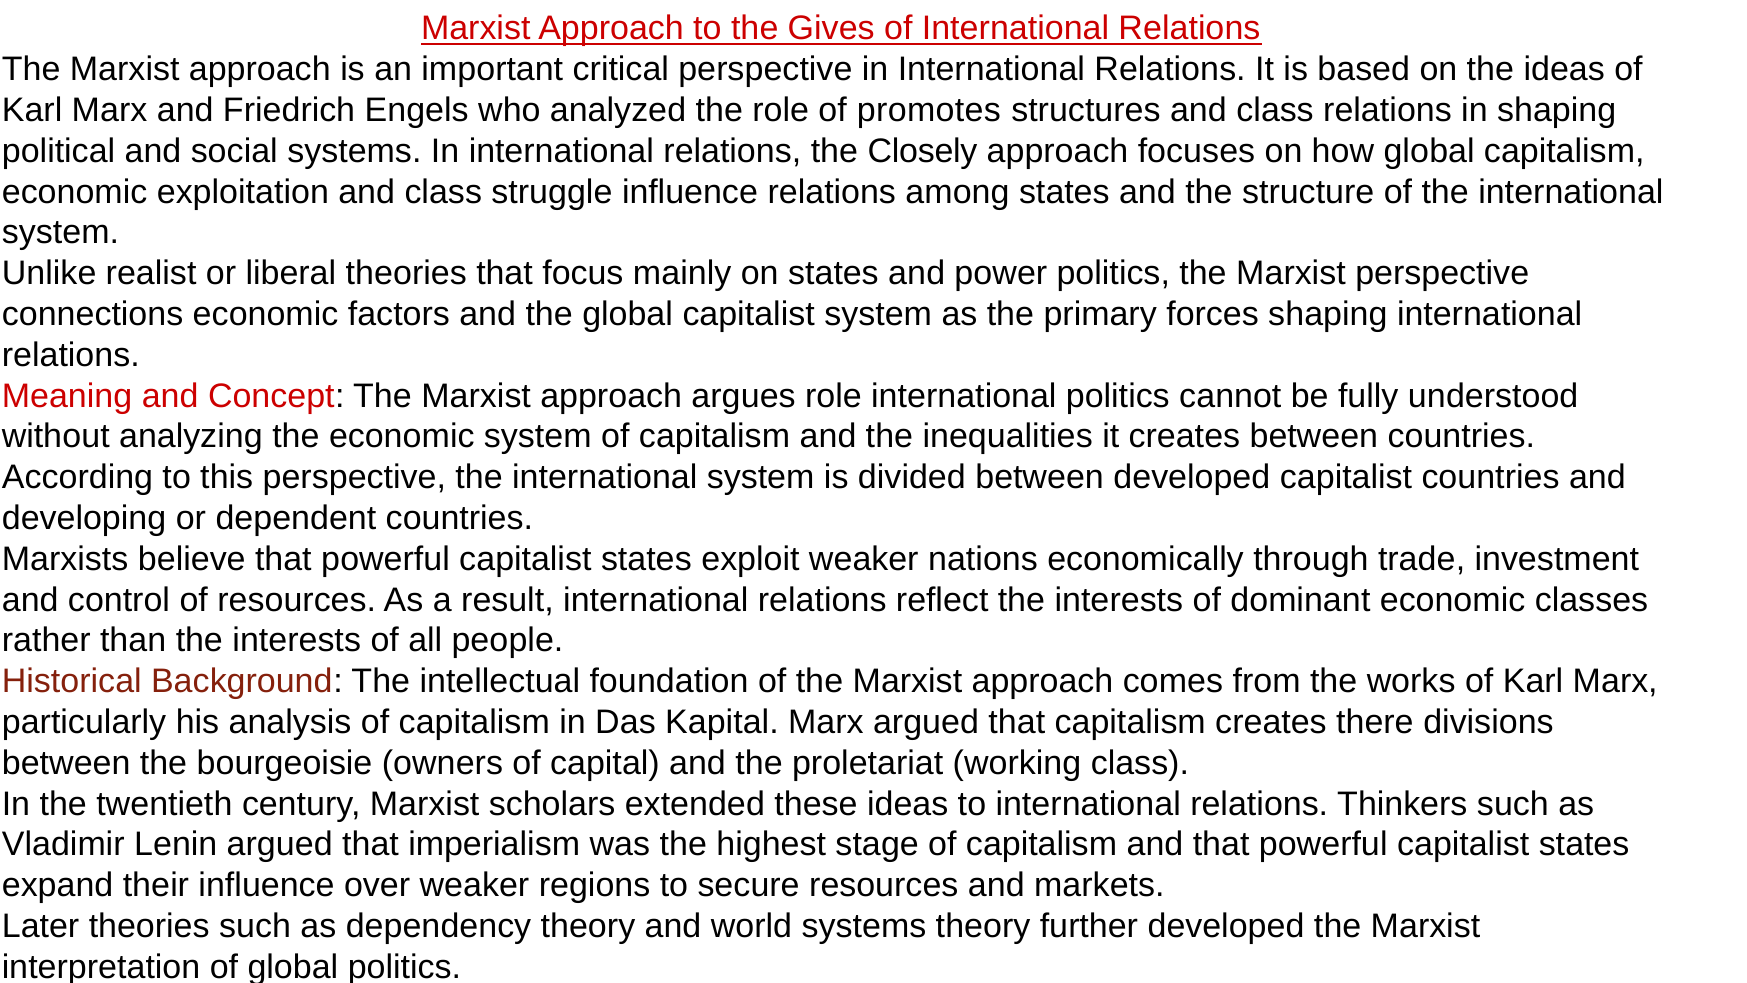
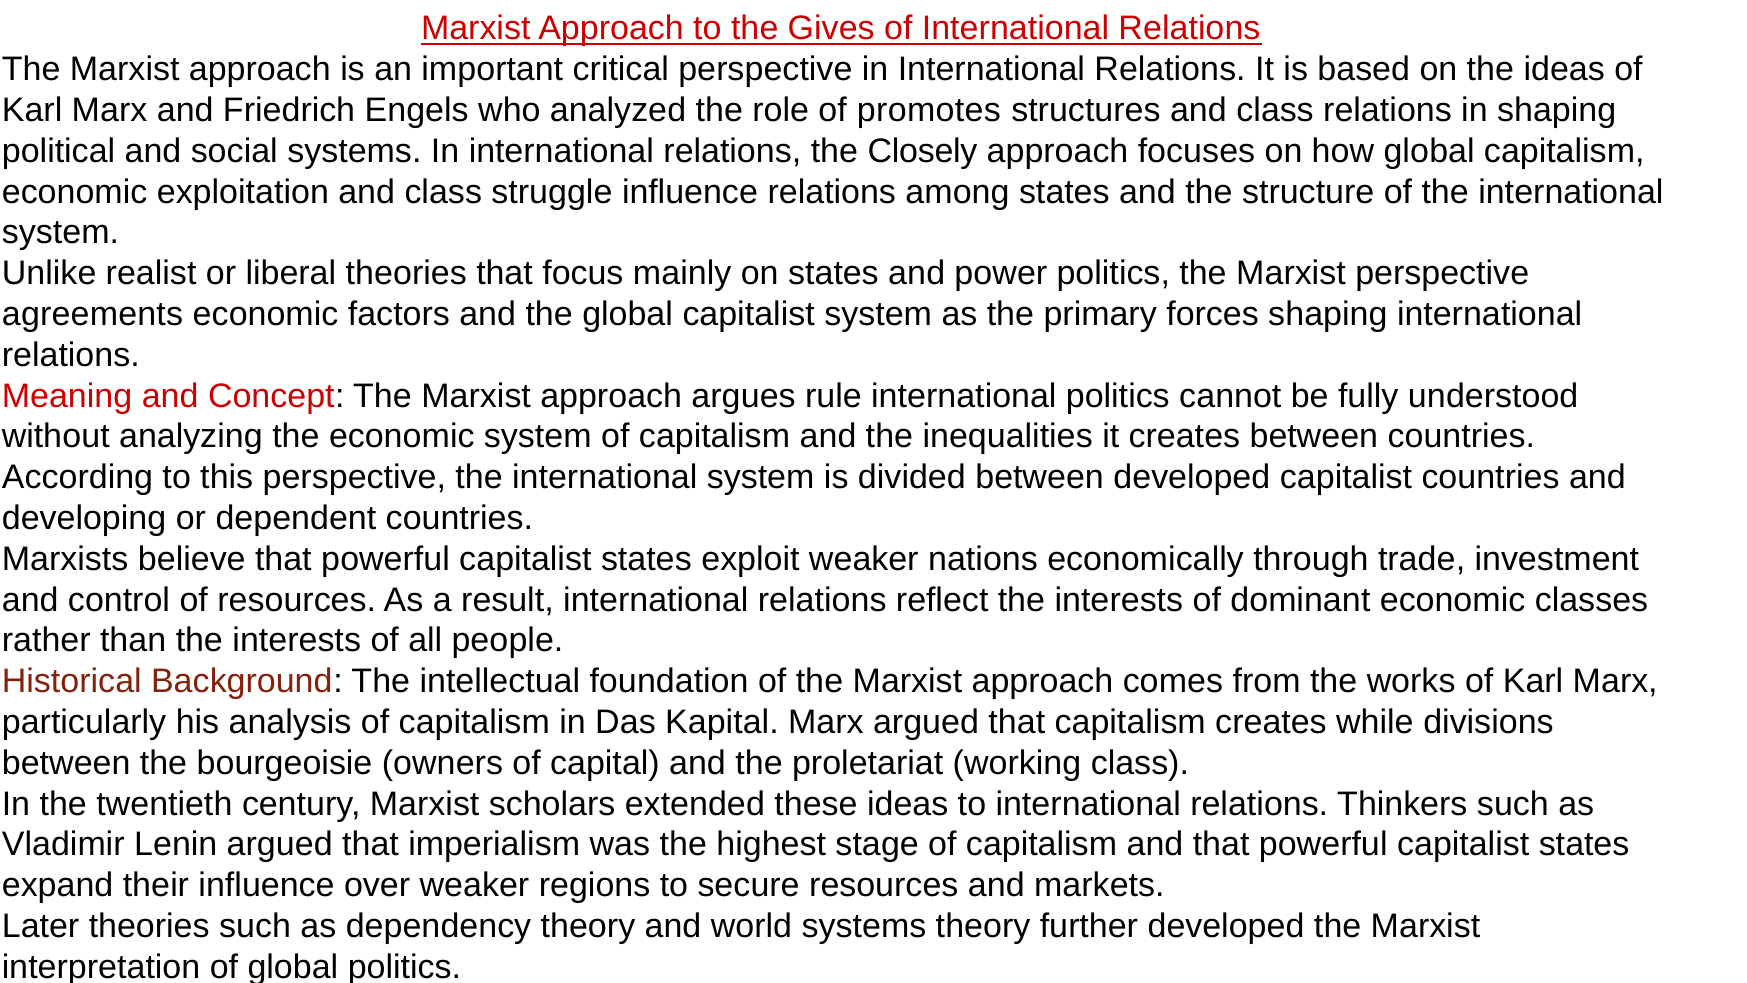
connections: connections -> agreements
argues role: role -> rule
there: there -> while
